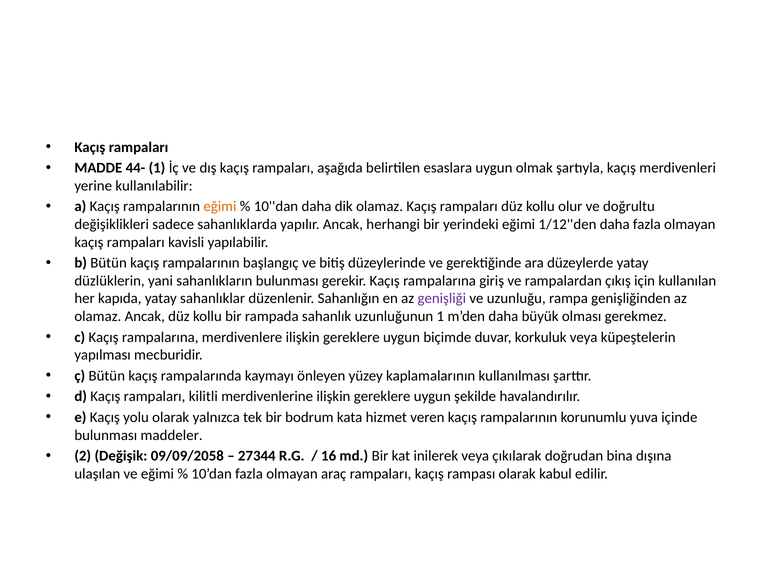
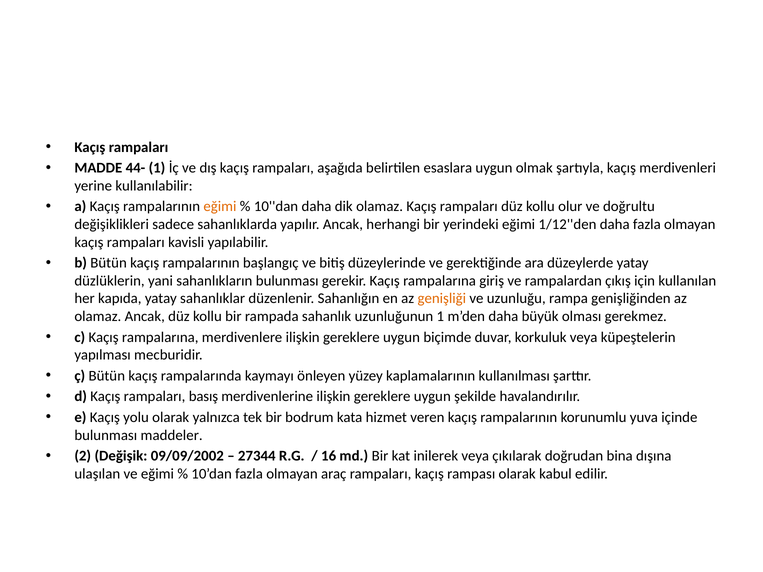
genişliği colour: purple -> orange
kilitli: kilitli -> basış
09/09/2058: 09/09/2058 -> 09/09/2002
